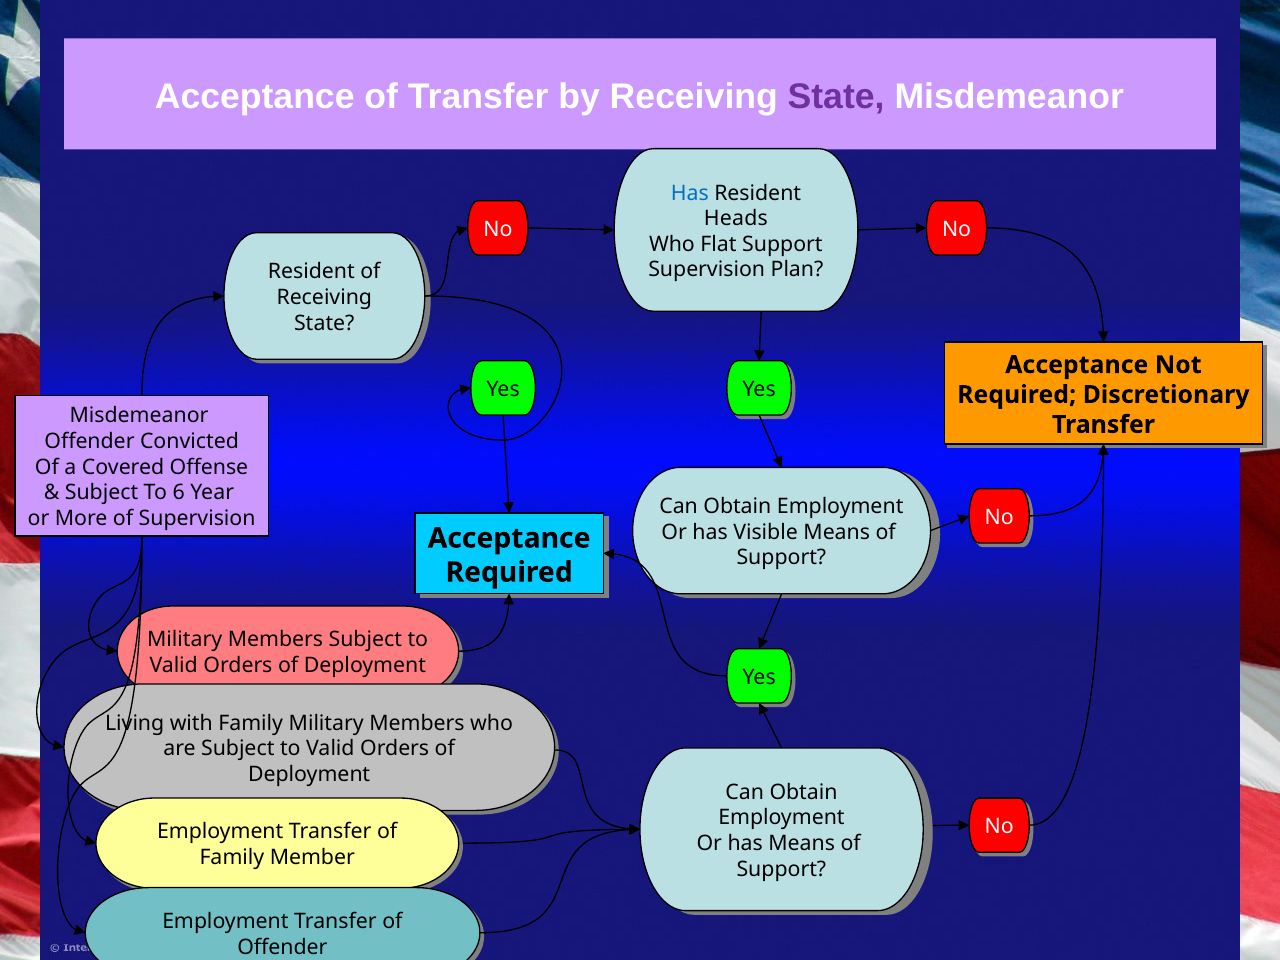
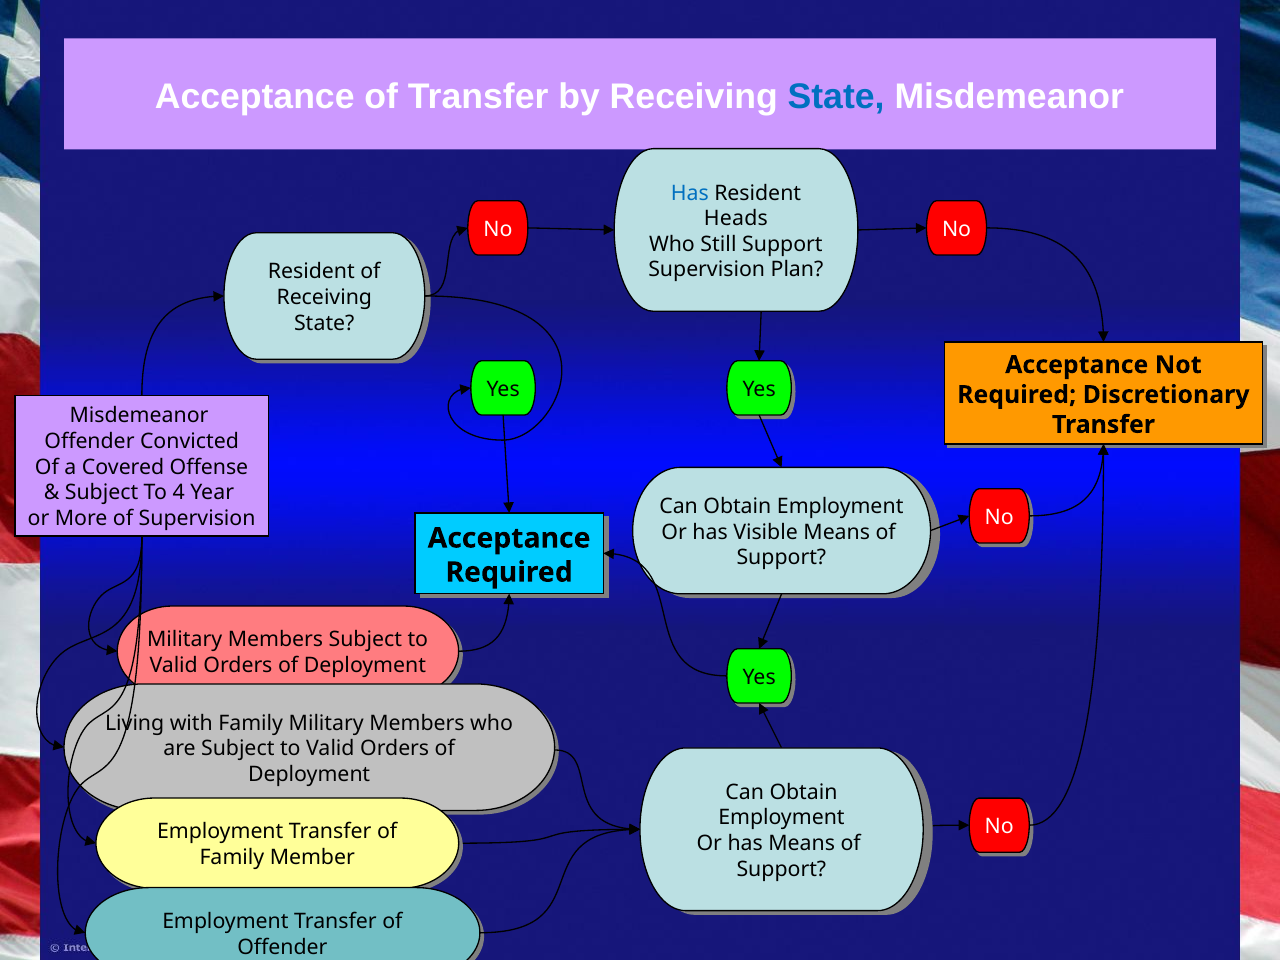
State at (836, 96) colour: purple -> blue
Flat: Flat -> Still
6: 6 -> 4
